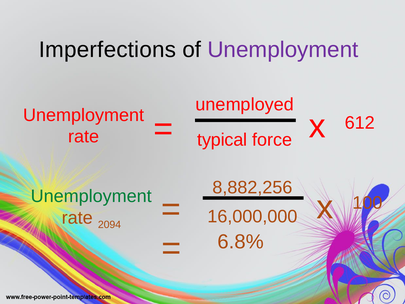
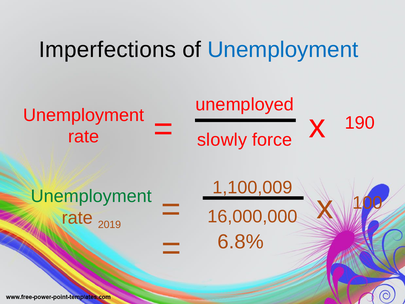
Unemployment at (283, 50) colour: purple -> blue
typical: typical -> slowly
612: 612 -> 190
8,882,256: 8,882,256 -> 1,100,009
2094: 2094 -> 2019
